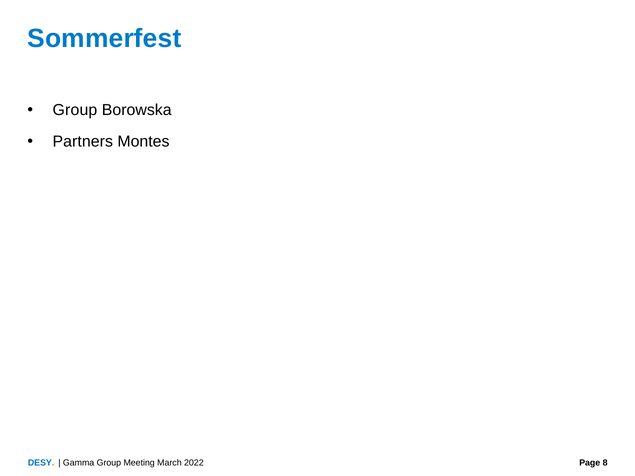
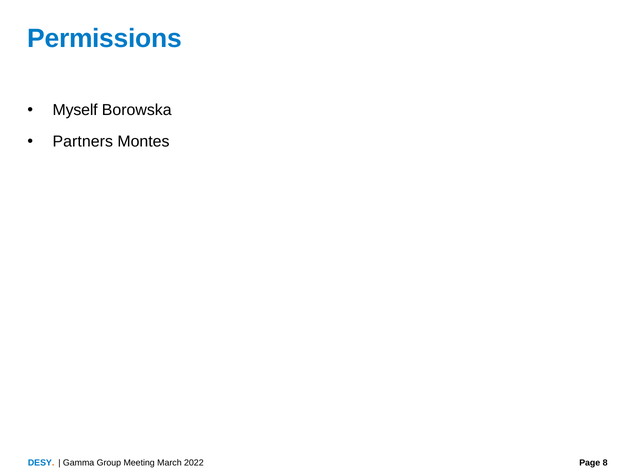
Sommerfest: Sommerfest -> Permissions
Group at (75, 110): Group -> Myself
